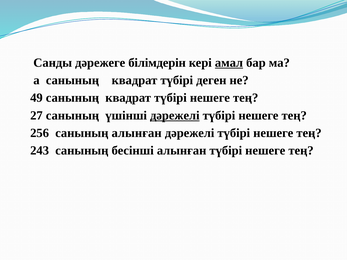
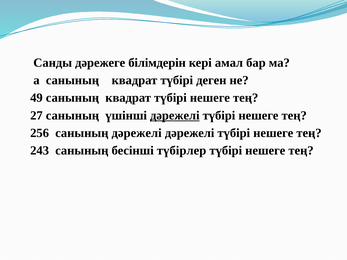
амал underline: present -> none
санының алынған: алынған -> дәрежелі
бесінші алынған: алынған -> түбірлер
